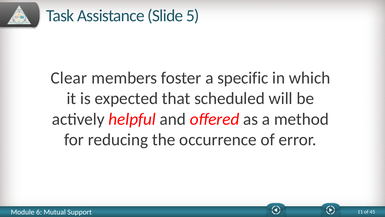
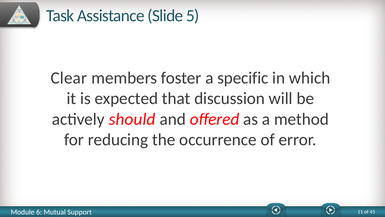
scheduled: scheduled -> discussion
helpful: helpful -> should
